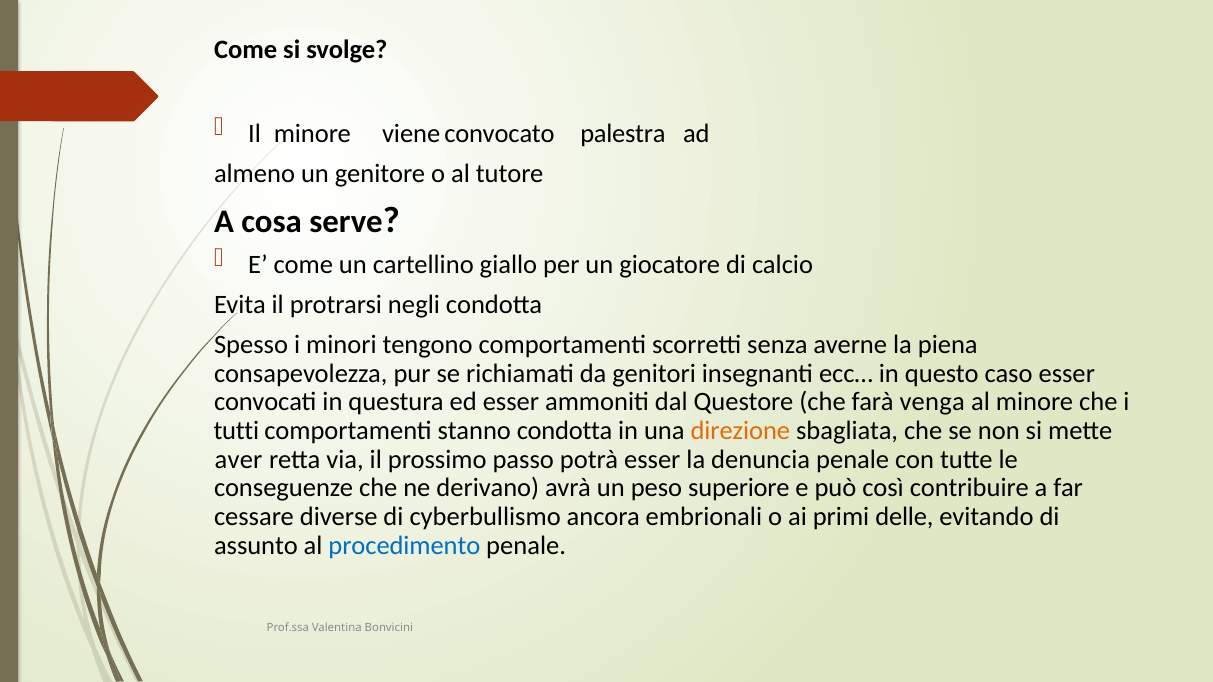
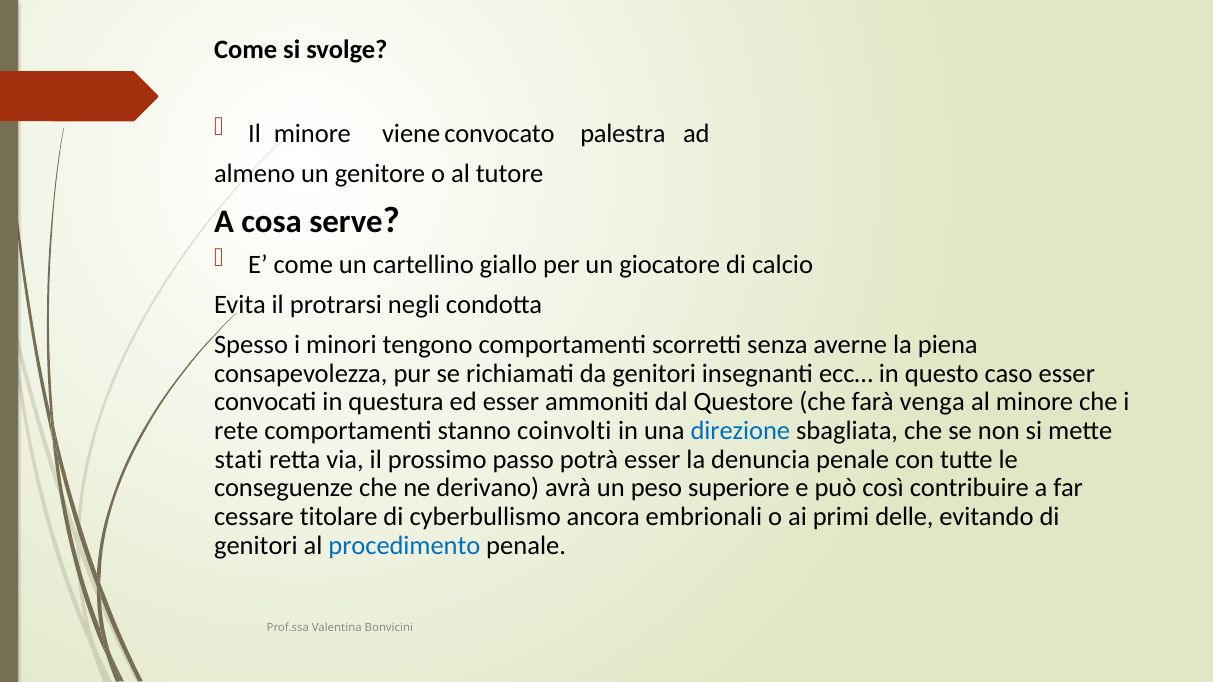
tutti: tutti -> rete
stanno condotta: condotta -> coinvolti
direzione colour: orange -> blue
aver: aver -> stati
diverse: diverse -> titolare
assunto at (256, 546): assunto -> genitori
